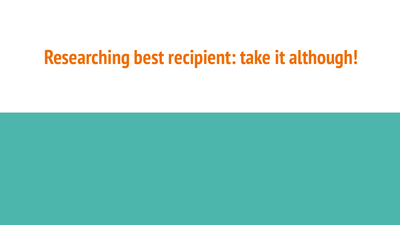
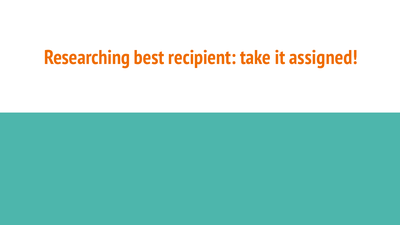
although: although -> assigned
